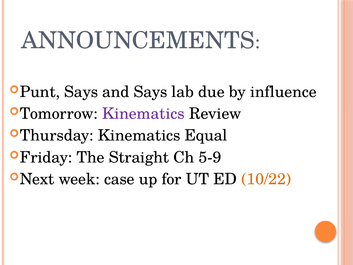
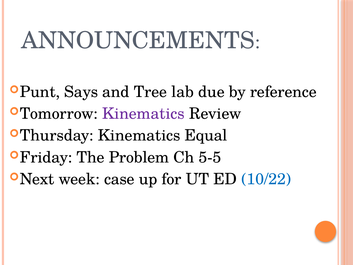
and Says: Says -> Tree
influence: influence -> reference
Straight: Straight -> Problem
5-9: 5-9 -> 5-5
10/22 colour: orange -> blue
